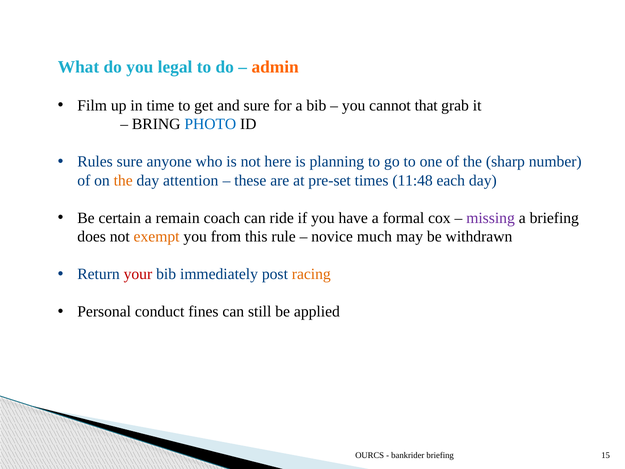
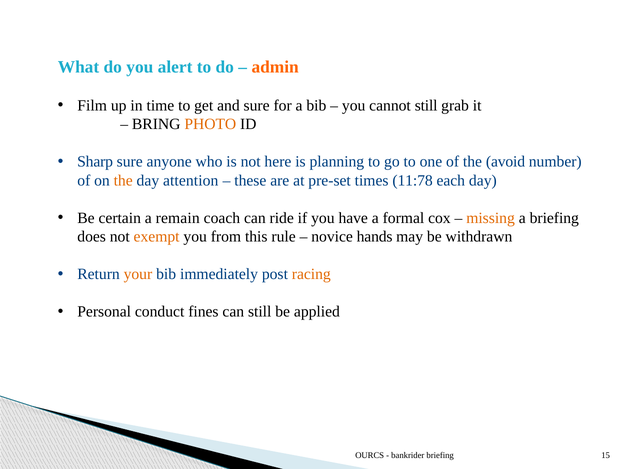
legal: legal -> alert
cannot that: that -> still
PHOTO colour: blue -> orange
Rules: Rules -> Sharp
sharp: sharp -> avoid
11:48: 11:48 -> 11:78
missing colour: purple -> orange
much: much -> hands
your colour: red -> orange
